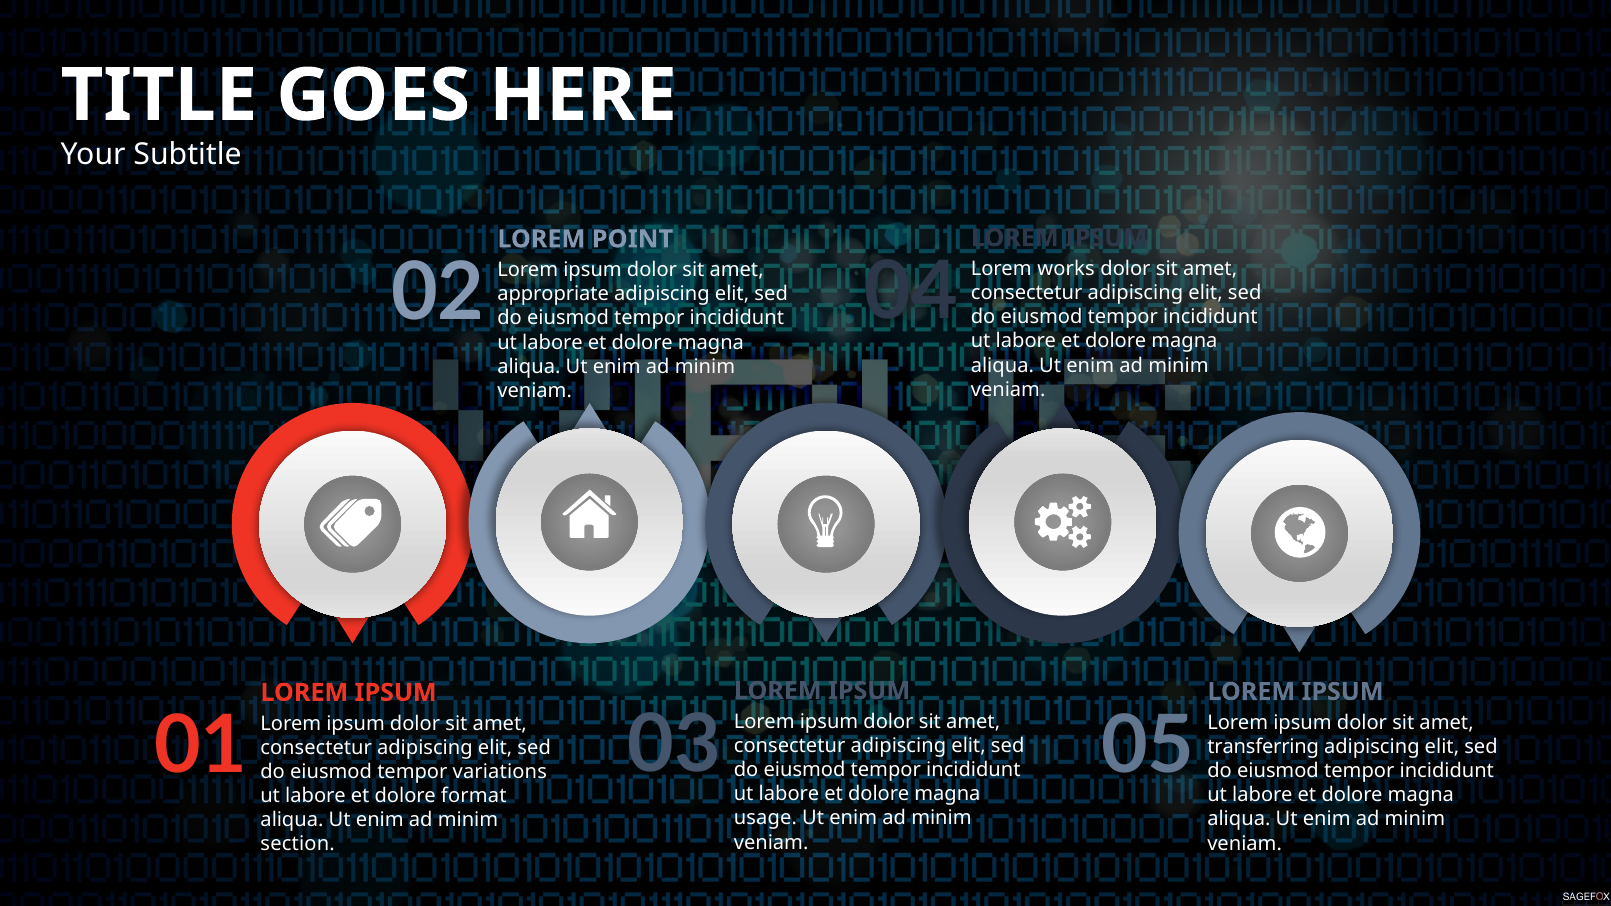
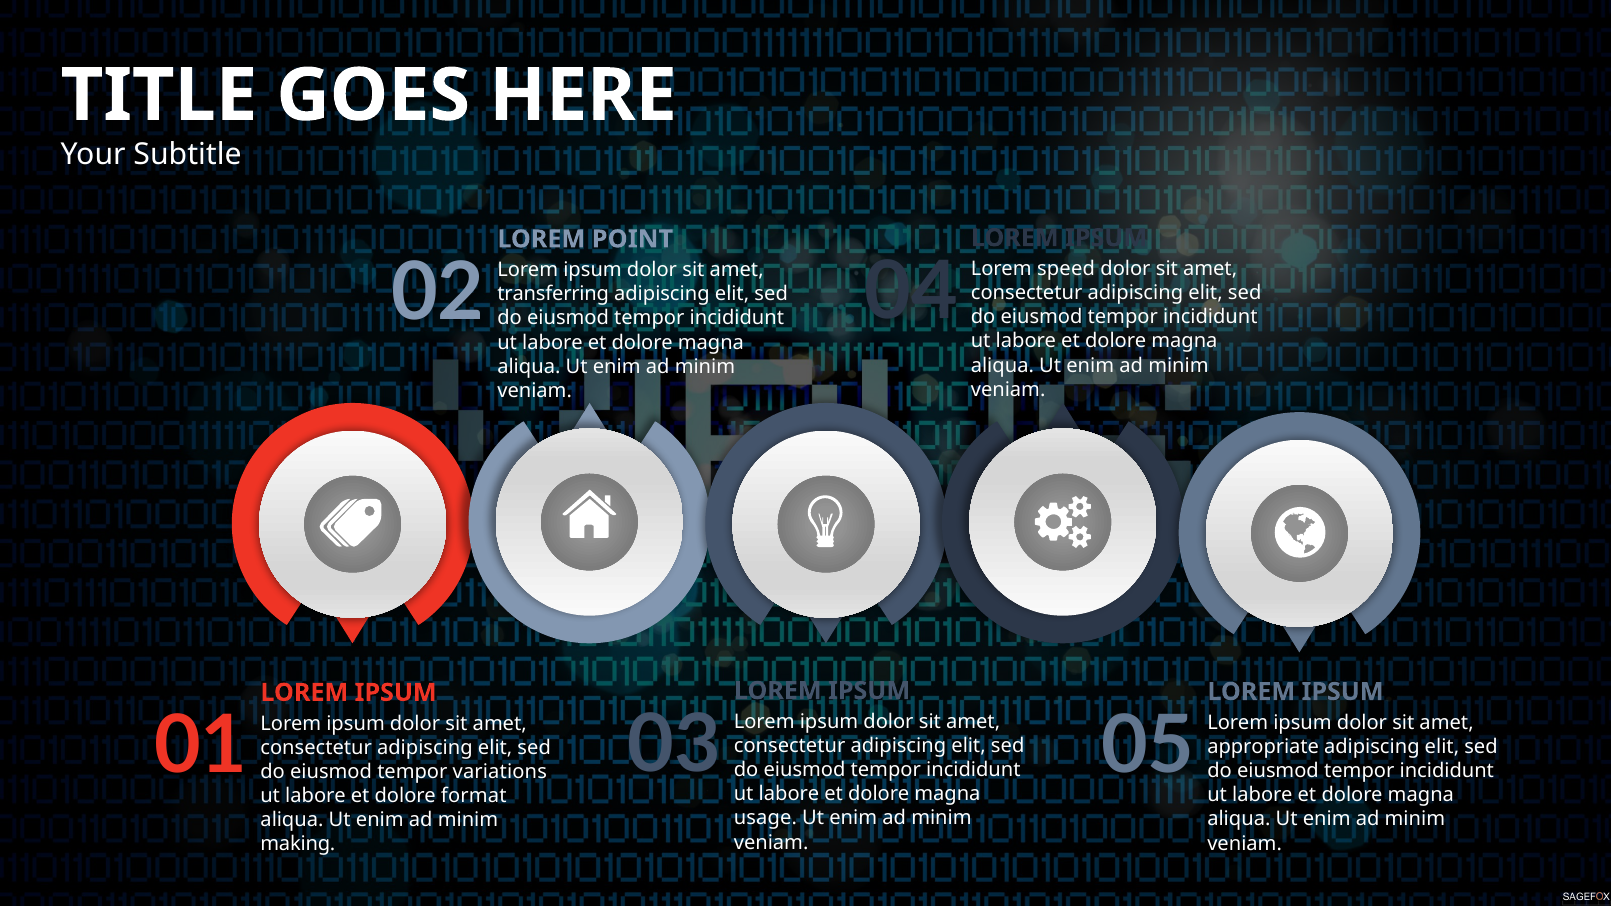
works: works -> speed
appropriate: appropriate -> transferring
transferring: transferring -> appropriate
section: section -> making
